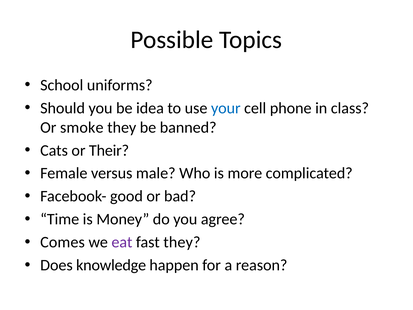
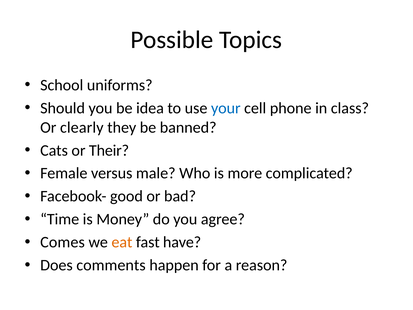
smoke: smoke -> clearly
eat colour: purple -> orange
fast they: they -> have
knowledge: knowledge -> comments
